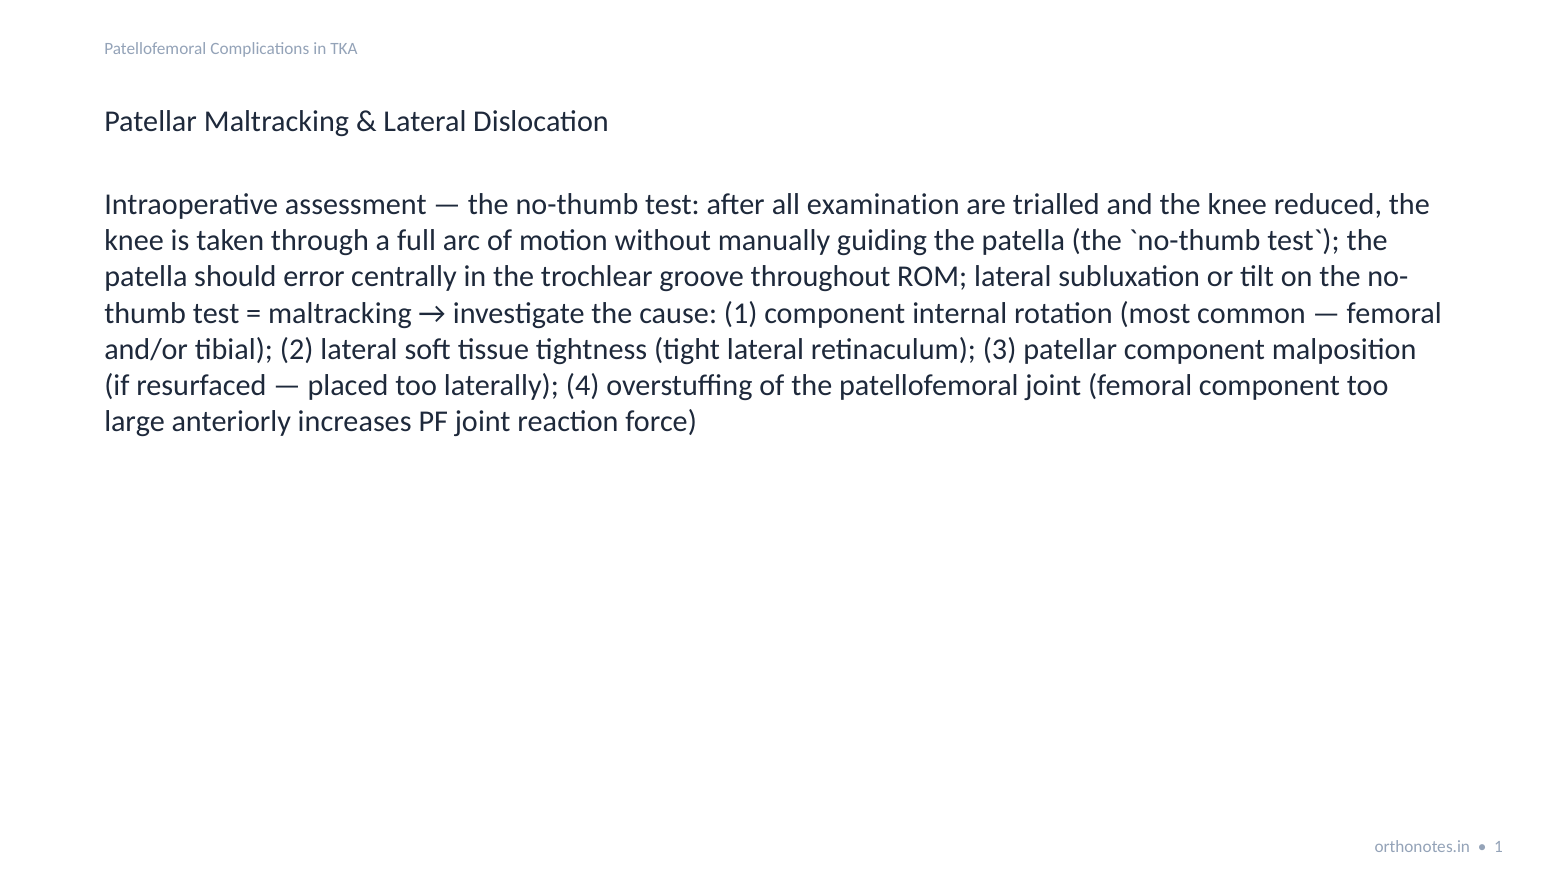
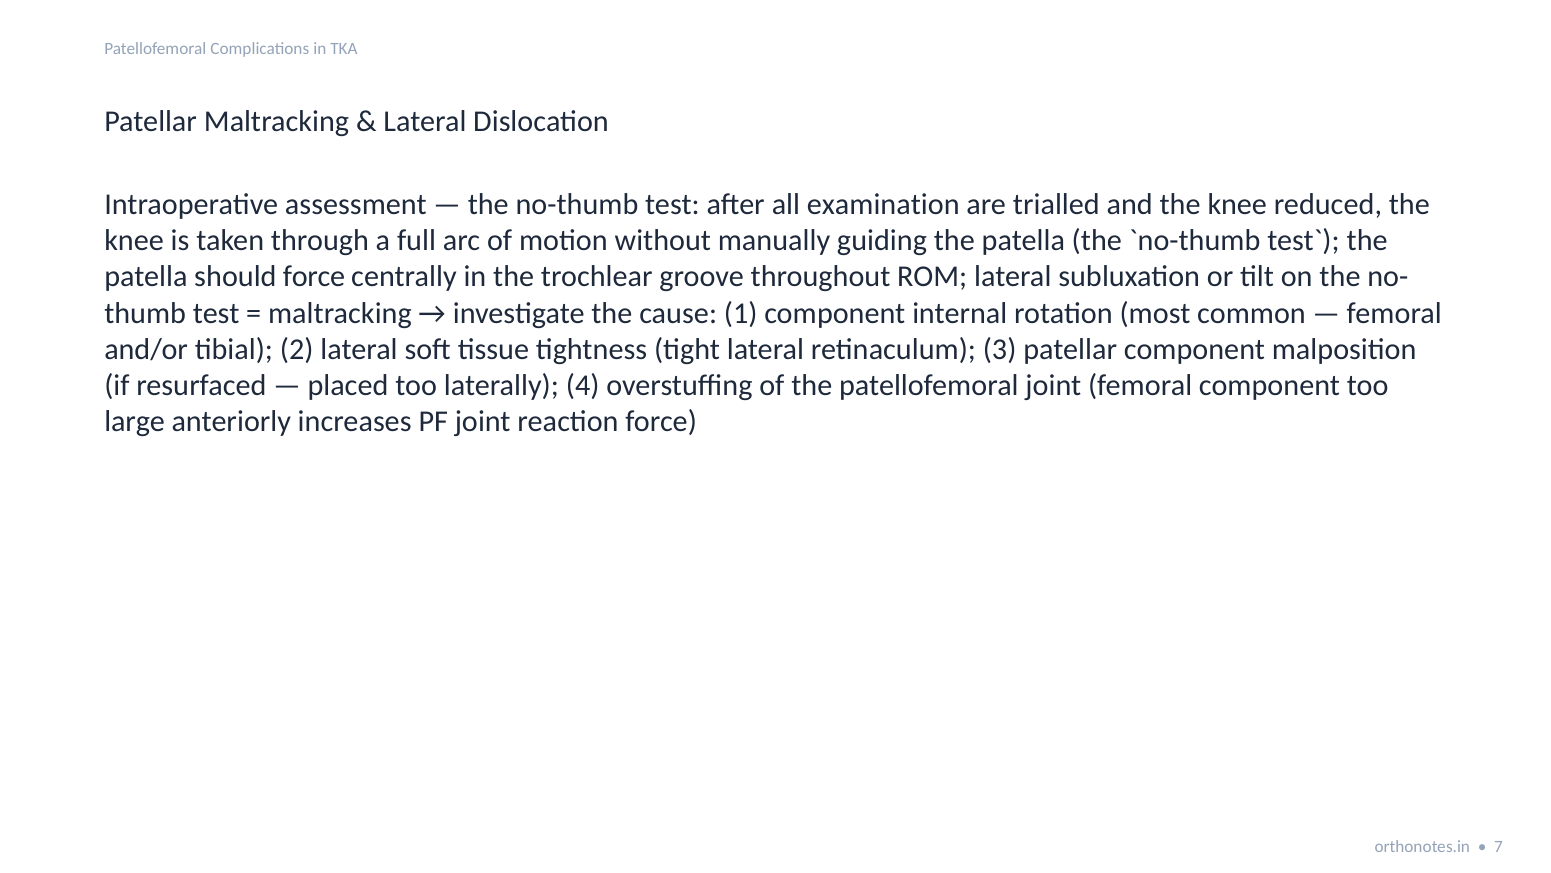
should error: error -> force
1 at (1499, 846): 1 -> 7
